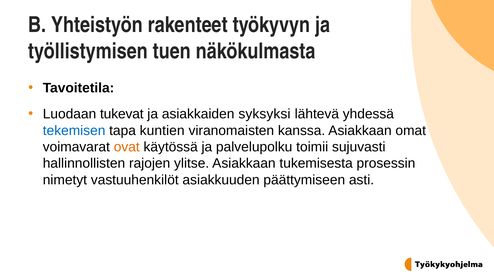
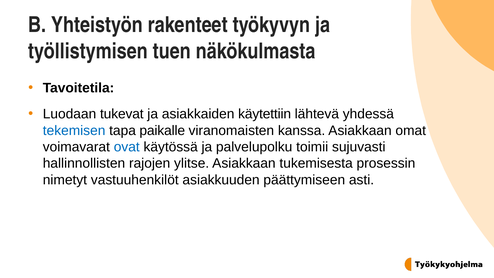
syksyksi: syksyksi -> käytettiin
kuntien: kuntien -> paikalle
ovat colour: orange -> blue
